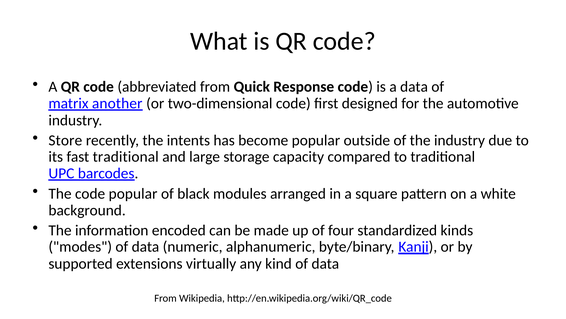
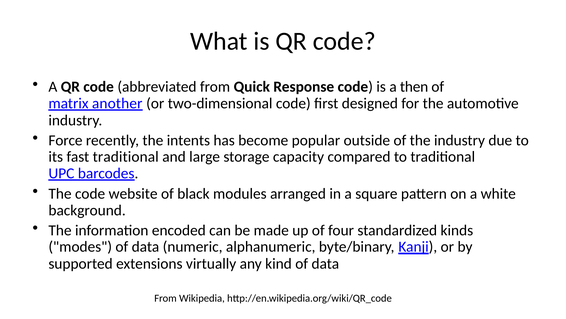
a data: data -> then
Store: Store -> Force
code popular: popular -> website
